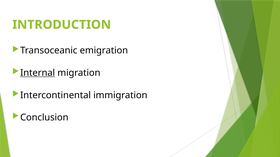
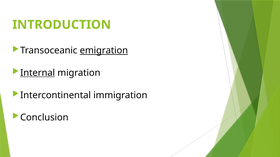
emigration underline: none -> present
